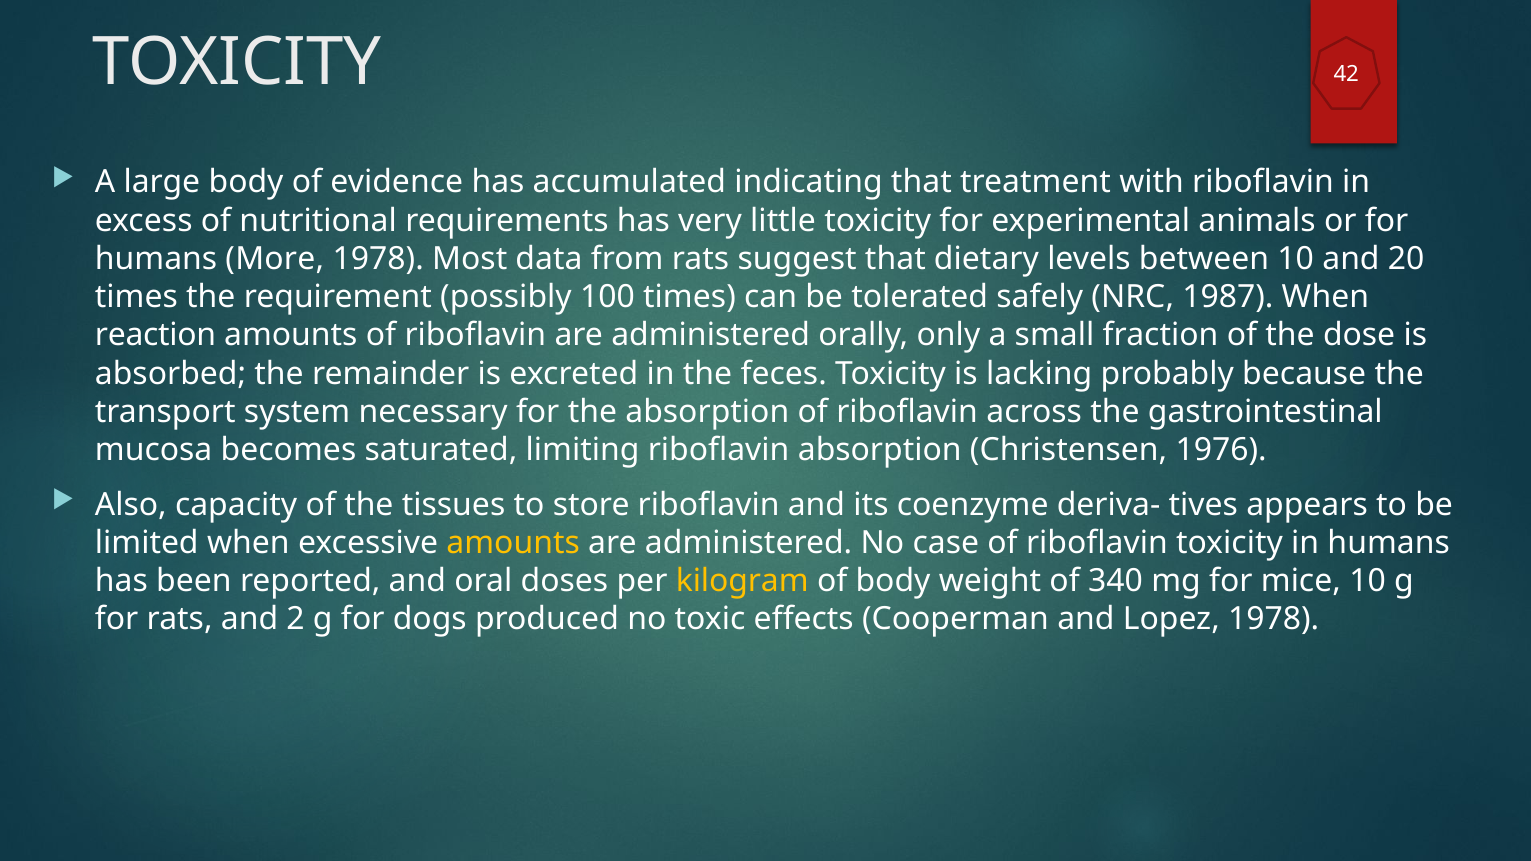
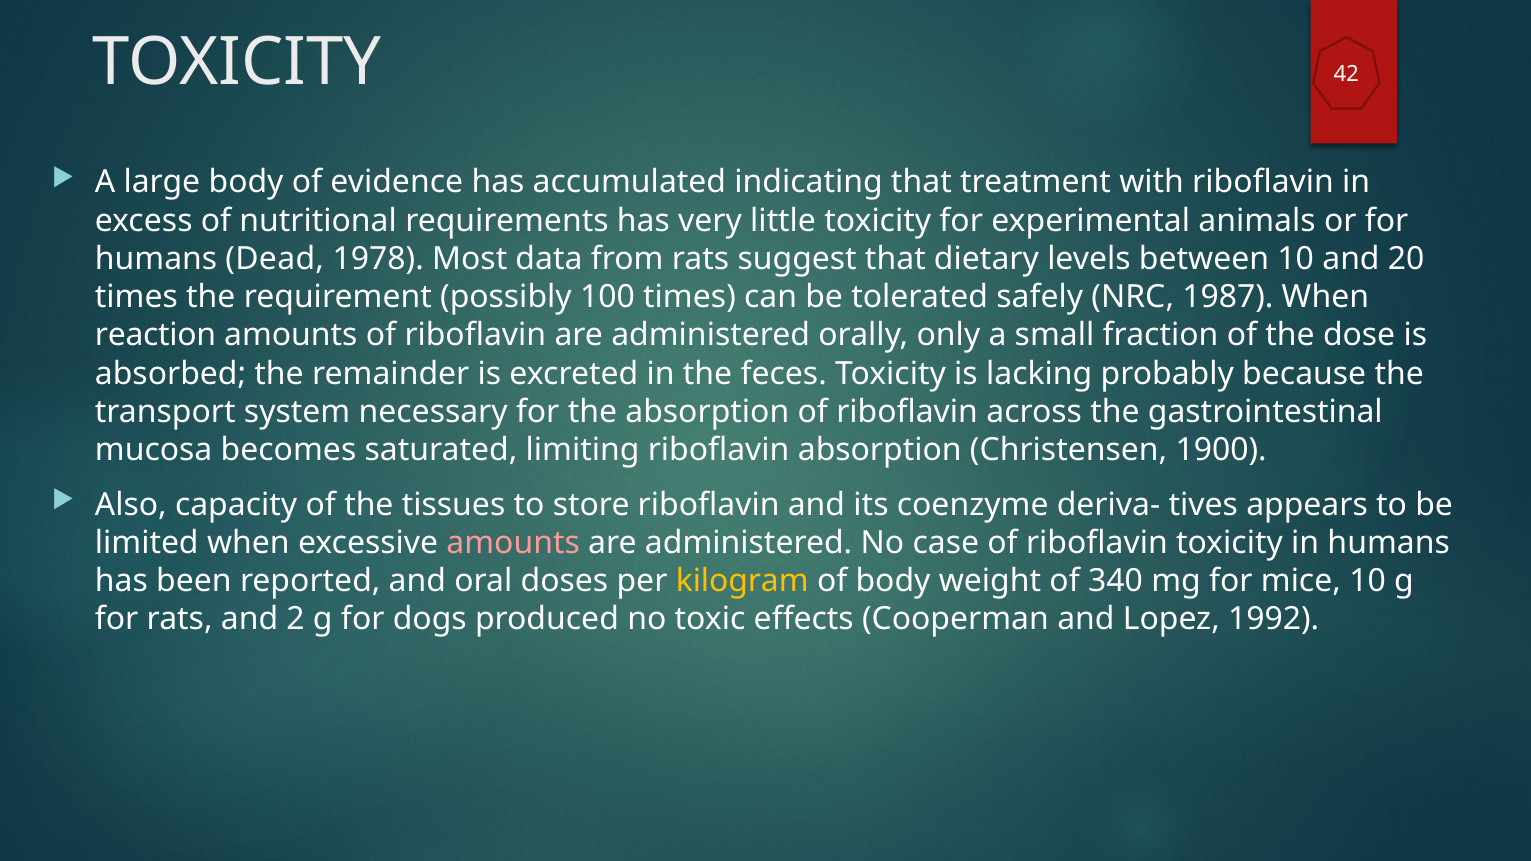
More: More -> Dead
1976: 1976 -> 1900
amounts at (513, 543) colour: yellow -> pink
Lopez 1978: 1978 -> 1992
